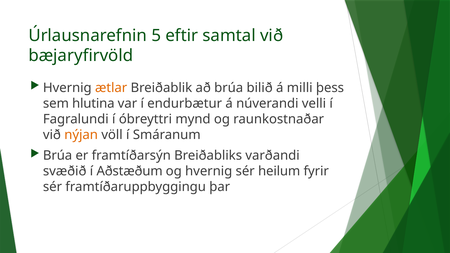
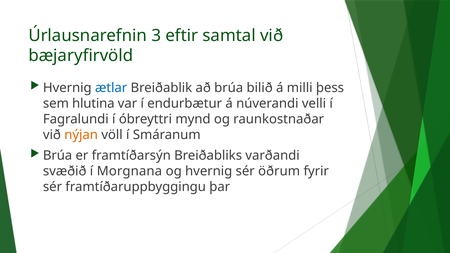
5: 5 -> 3
ætlar colour: orange -> blue
Aðstæðum: Aðstæðum -> Morgnana
heilum: heilum -> öðrum
